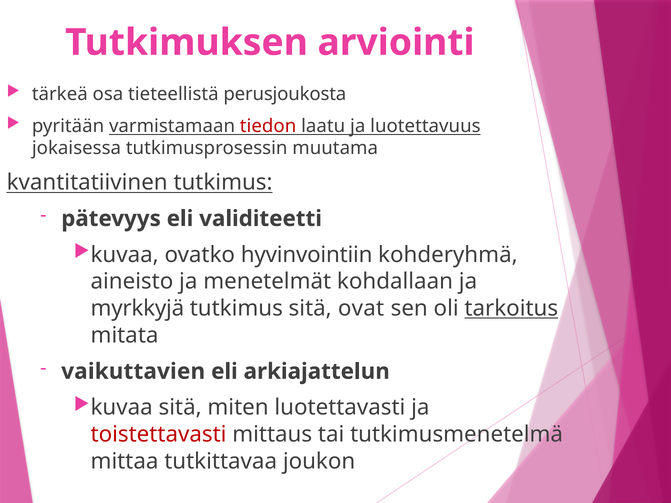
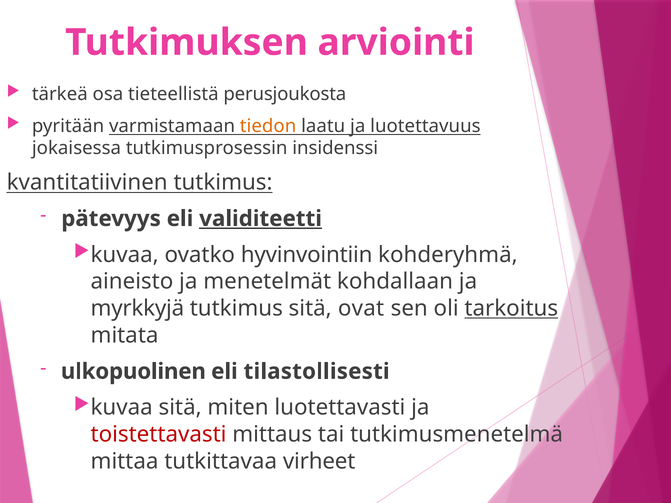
tiedon colour: red -> orange
muutama: muutama -> insidenssi
validiteetti underline: none -> present
vaikuttavien: vaikuttavien -> ulkopuolinen
arkiajattelun: arkiajattelun -> tilastollisesti
joukon: joukon -> virheet
